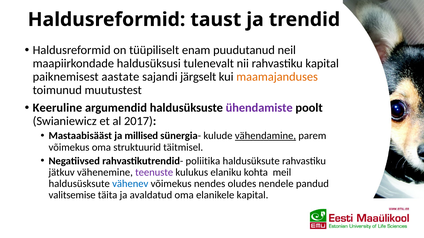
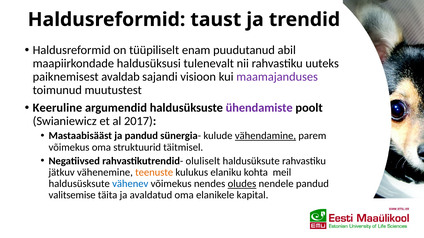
neil: neil -> abil
rahvastiku kapital: kapital -> uuteks
aastate: aastate -> avaldab
järgselt: järgselt -> visioon
maamajanduses colour: orange -> purple
ja millised: millised -> pandud
poliitika: poliitika -> oluliselt
teenuste colour: purple -> orange
oludes underline: none -> present
